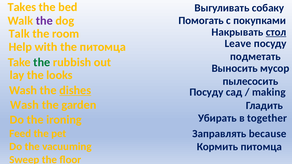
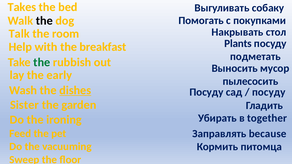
the at (44, 21) colour: purple -> black
стол underline: present -> none
Leave: Leave -> Plants
the питомца: питомца -> breakfast
looks: looks -> early
making at (269, 92): making -> посуду
Wash at (24, 105): Wash -> Sister
